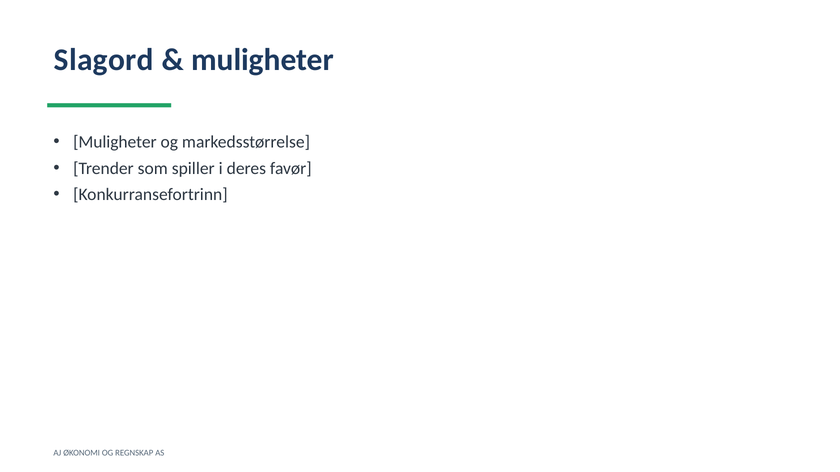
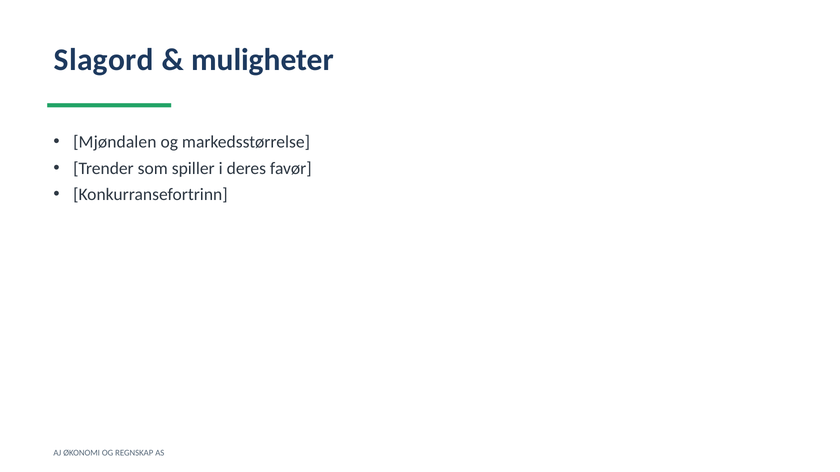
Muligheter at (115, 142): Muligheter -> Mjøndalen
